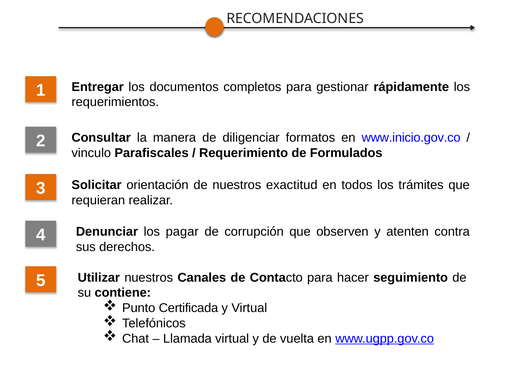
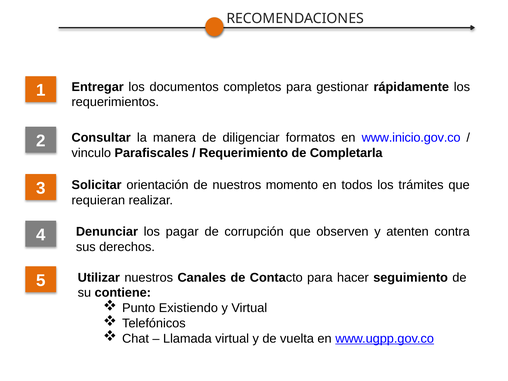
Formulados: Formulados -> Completarla
exactitud: exactitud -> momento
Certificada: Certificada -> Existiendo
